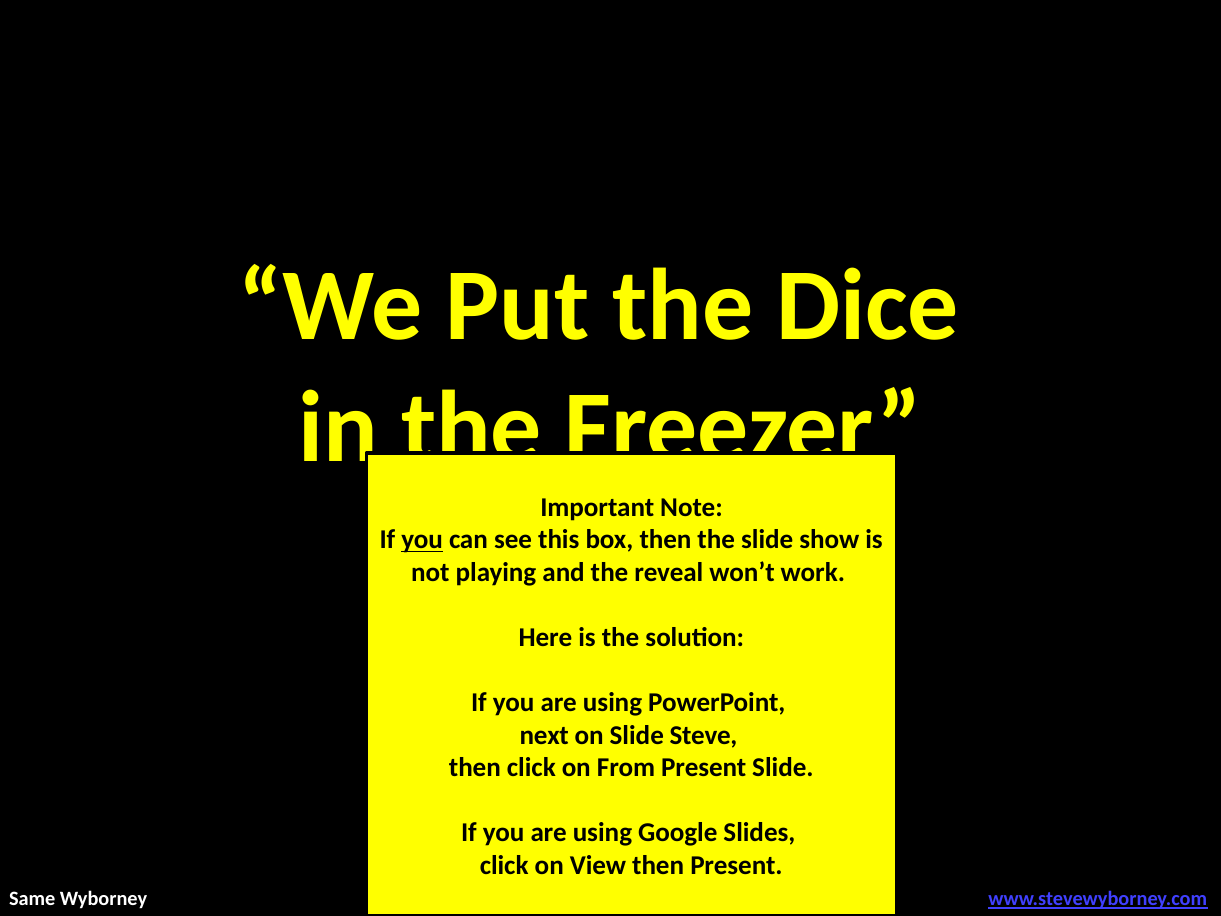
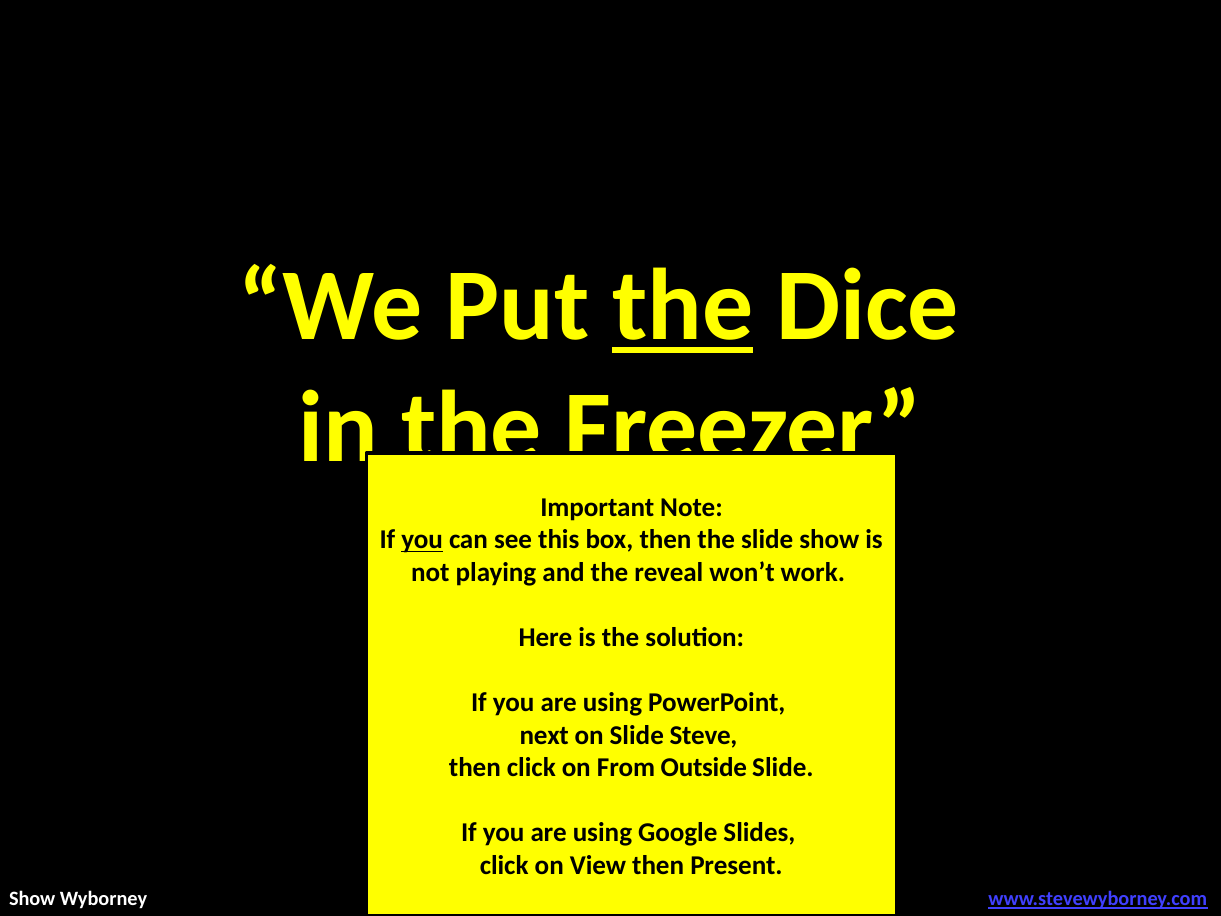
the at (683, 306) underline: none -> present
From Present: Present -> Outside
Same at (32, 898): Same -> Show
